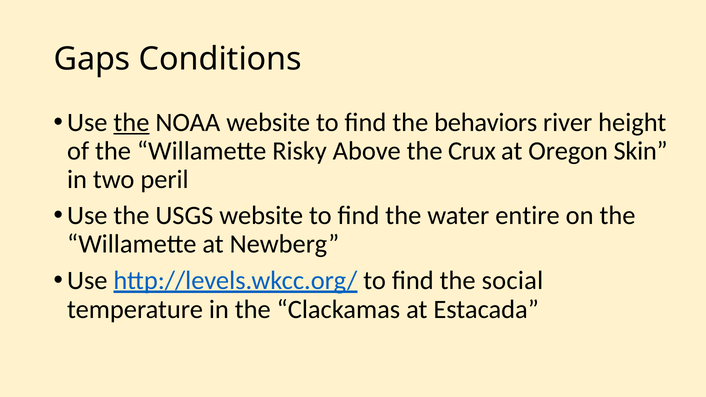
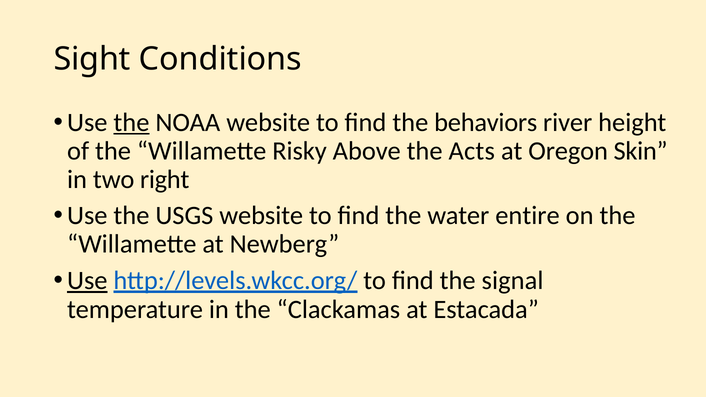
Gaps: Gaps -> Sight
Crux: Crux -> Acts
peril: peril -> right
Use at (87, 281) underline: none -> present
social: social -> signal
